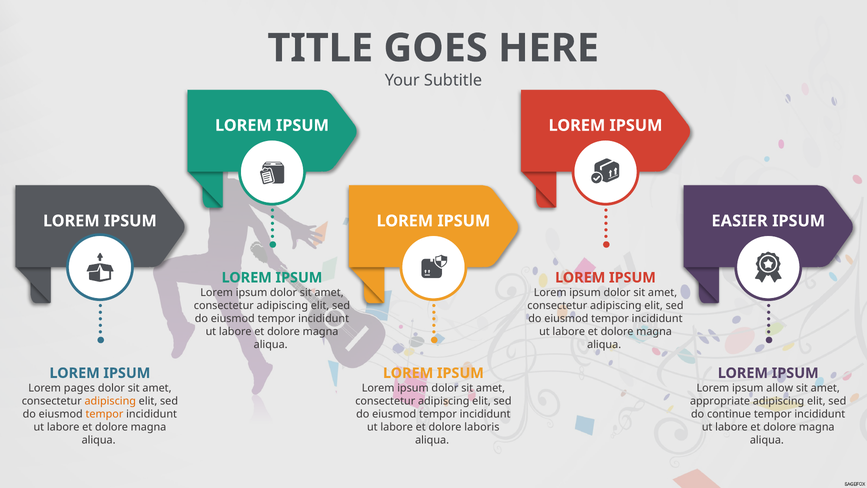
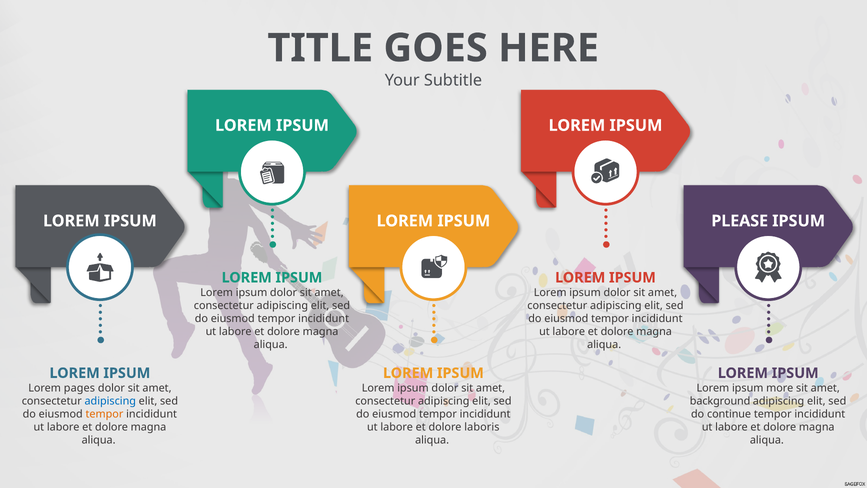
EASIER: EASIER -> PLEASE
allow: allow -> more
adipiscing at (110, 401) colour: orange -> blue
appropriate: appropriate -> background
